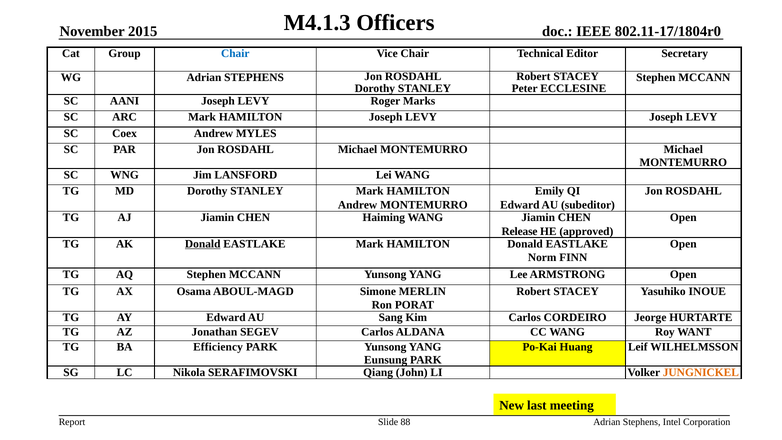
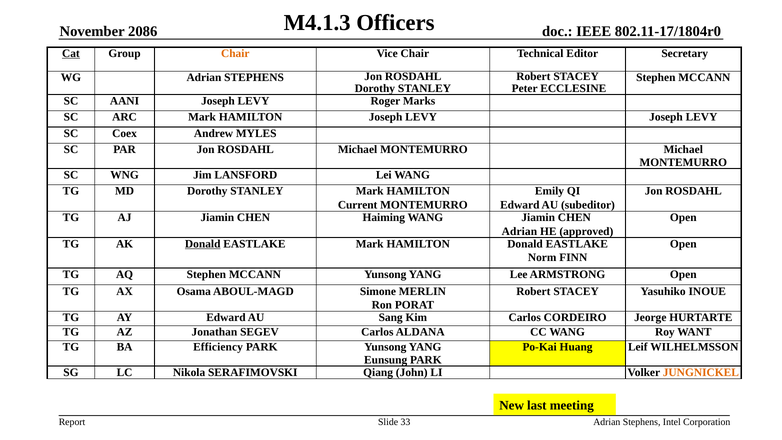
2015: 2015 -> 2086
Cat underline: none -> present
Chair at (235, 53) colour: blue -> orange
Andrew at (358, 205): Andrew -> Current
Release at (520, 231): Release -> Adrian
88: 88 -> 33
